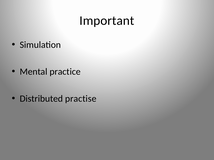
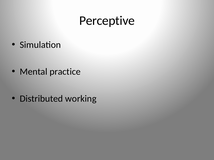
Important: Important -> Perceptive
practise: practise -> working
